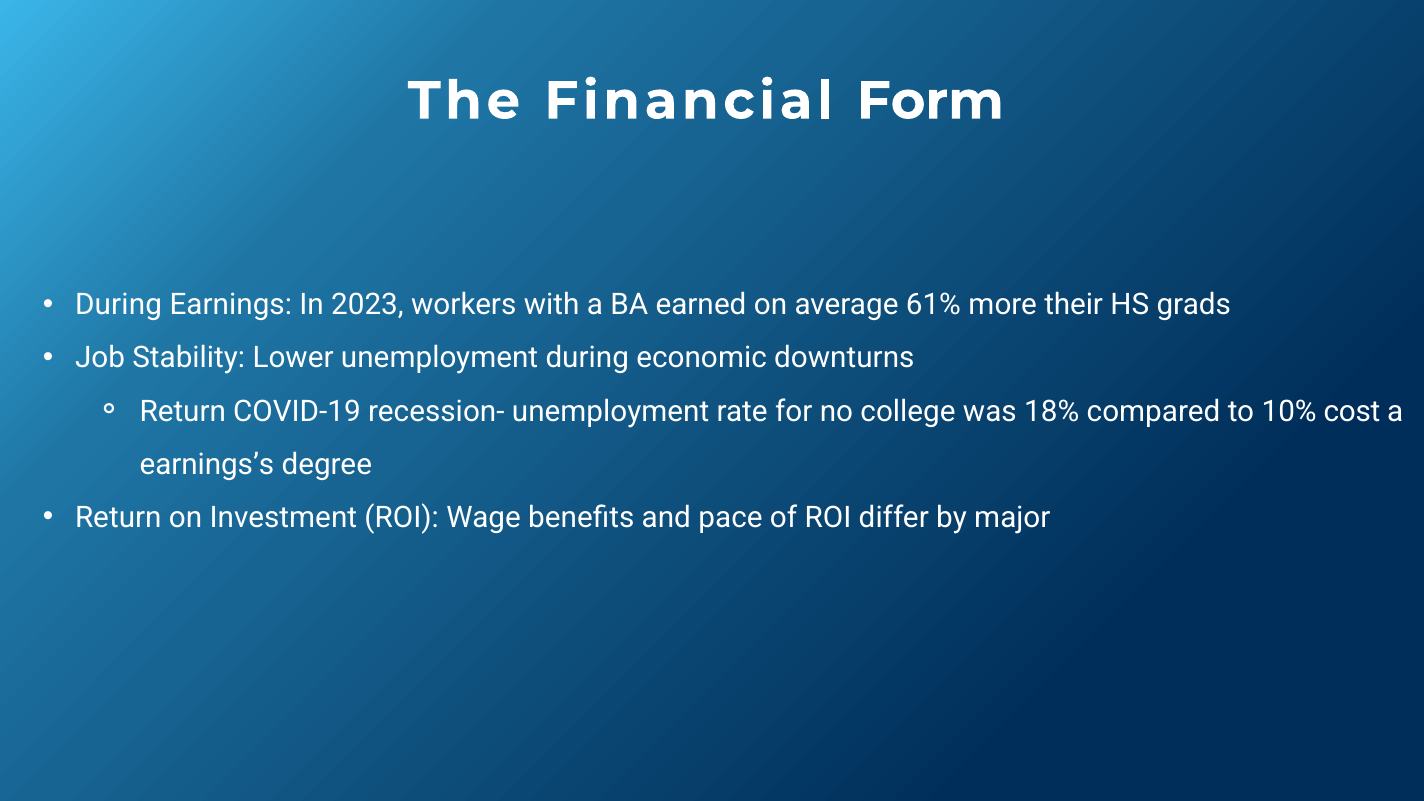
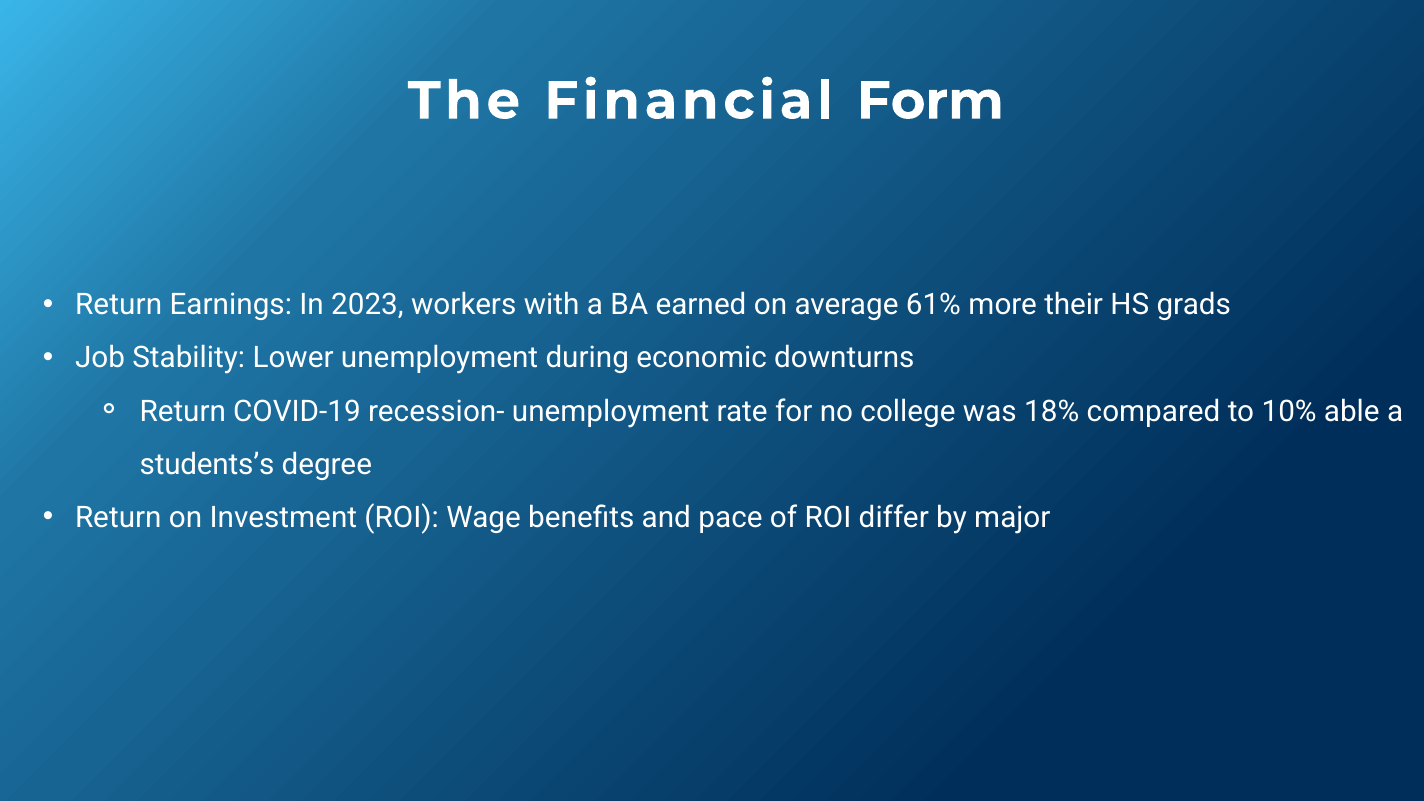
During at (119, 305): During -> Return
cost: cost -> able
earnings’s: earnings’s -> students’s
